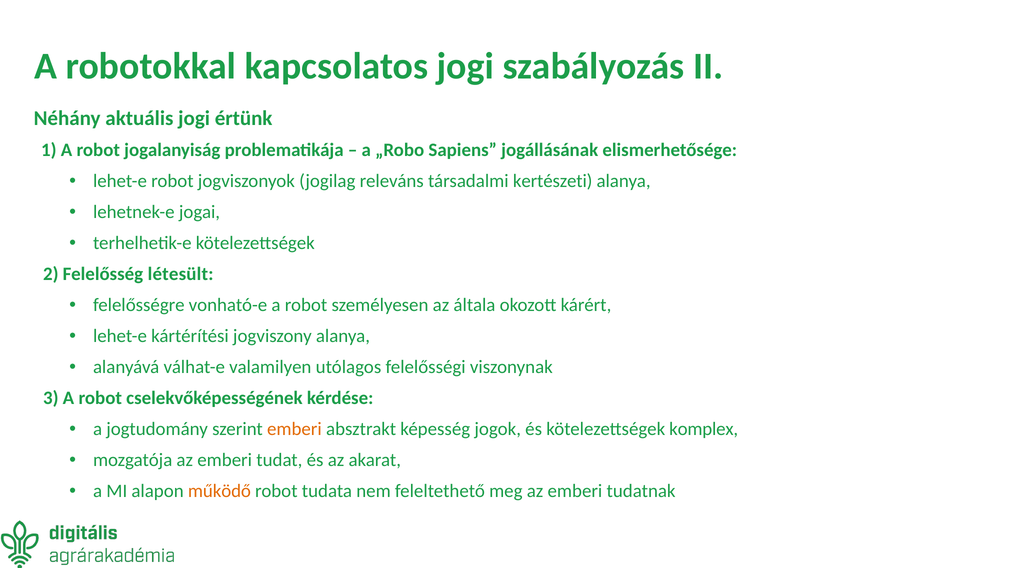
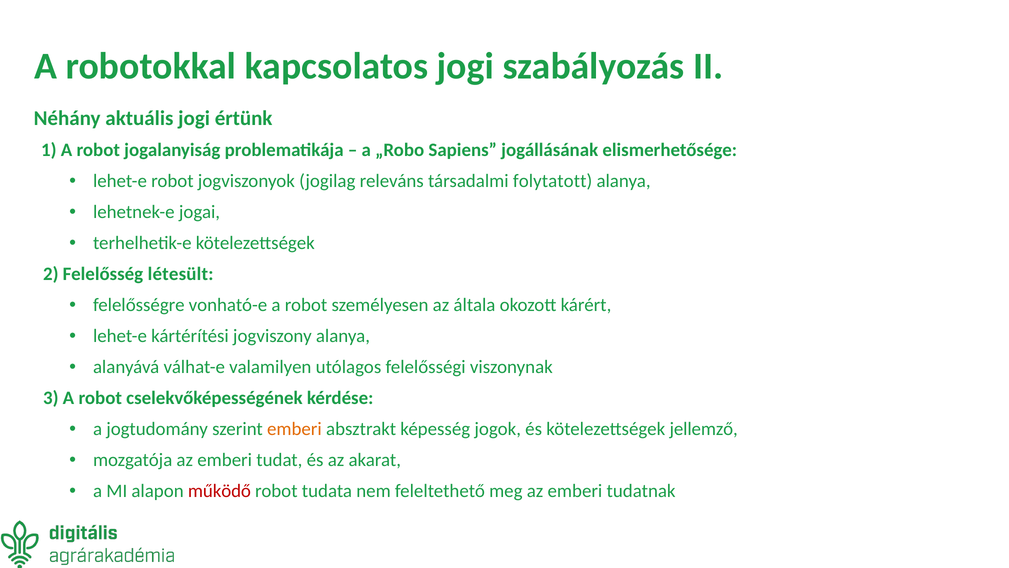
kertészeti: kertészeti -> folytatott
komplex: komplex -> jellemző
működő colour: orange -> red
